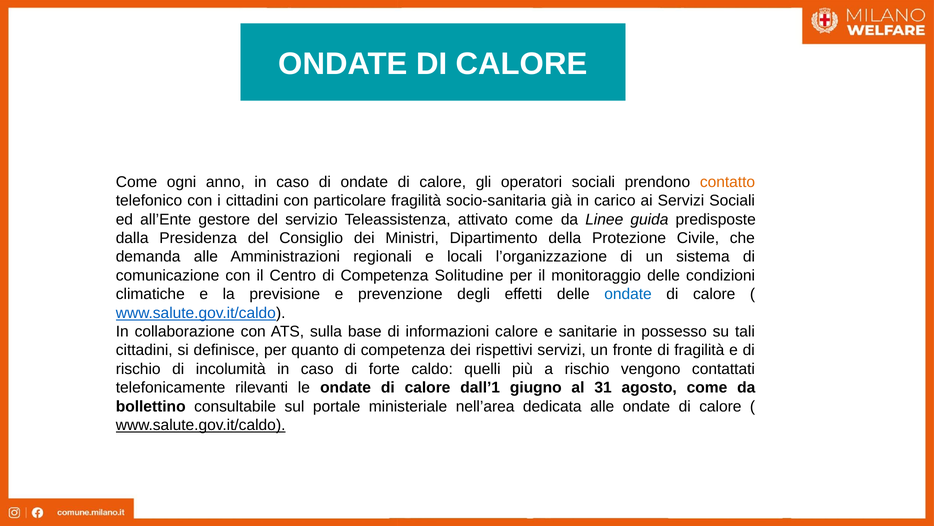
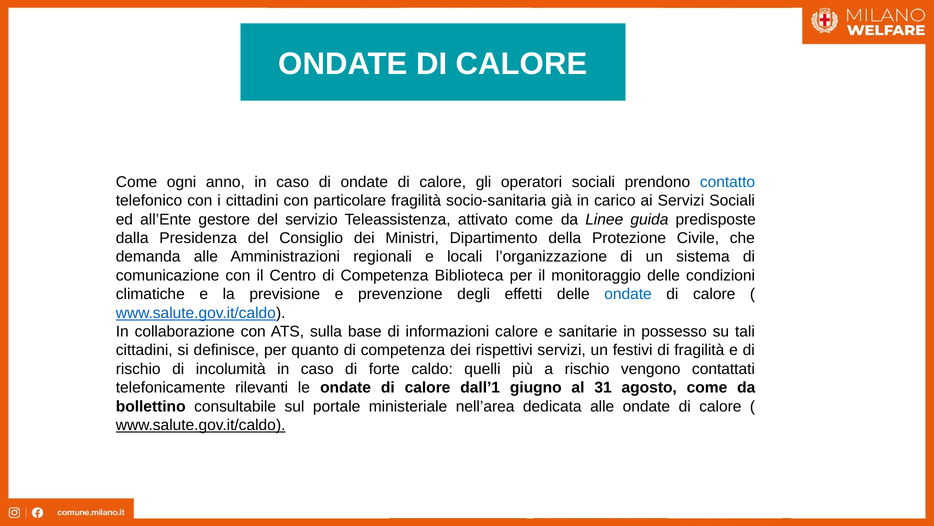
contatto colour: orange -> blue
Solitudine: Solitudine -> Biblioteca
fronte: fronte -> festivi
